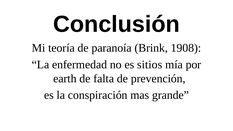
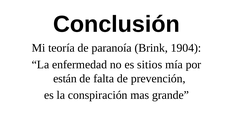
1908: 1908 -> 1904
earth: earth -> están
